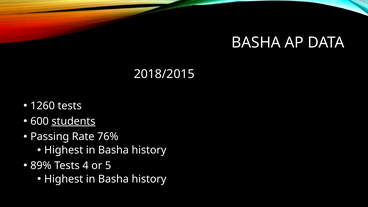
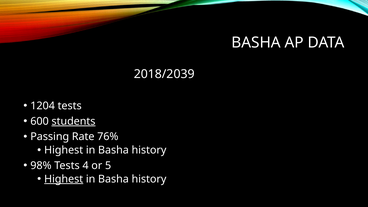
2018/2015: 2018/2015 -> 2018/2039
1260: 1260 -> 1204
89%: 89% -> 98%
Highest at (64, 179) underline: none -> present
